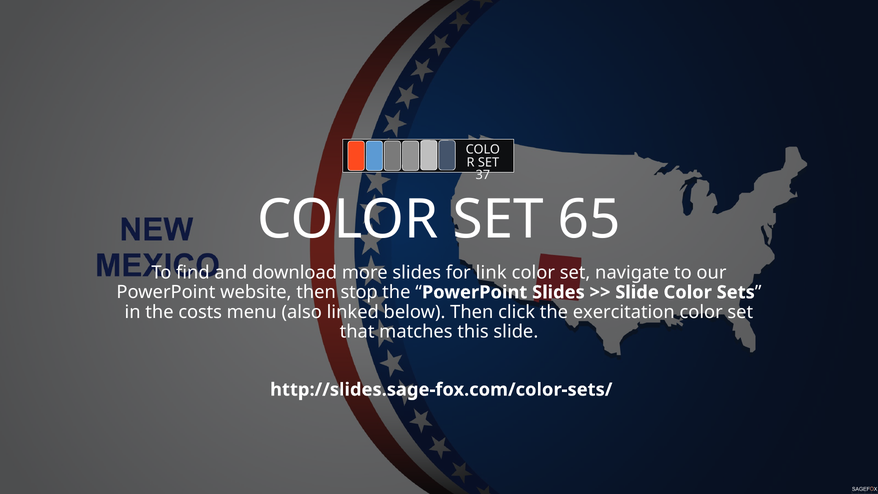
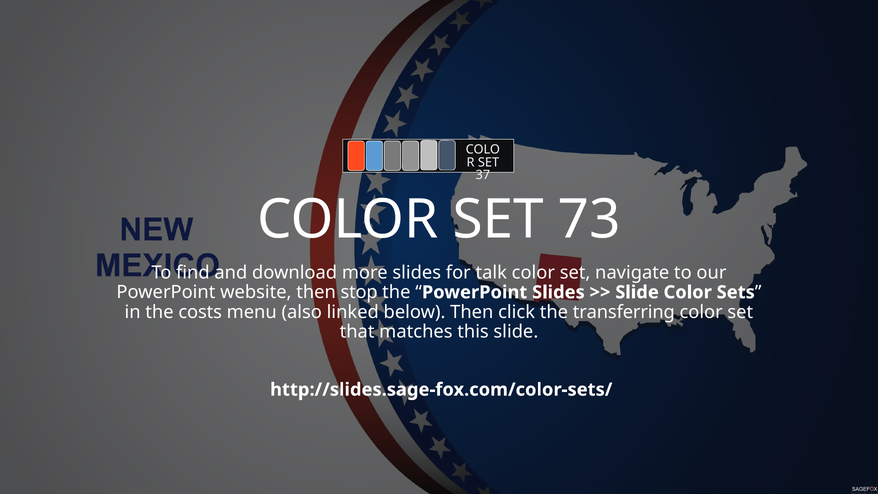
65: 65 -> 73
link: link -> talk
exercitation: exercitation -> transferring
